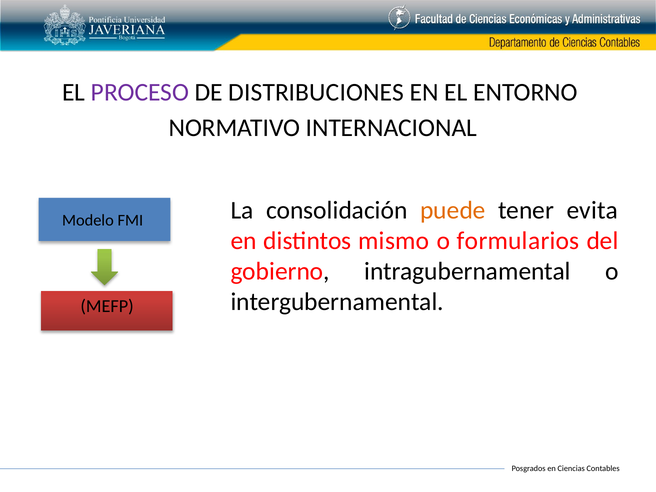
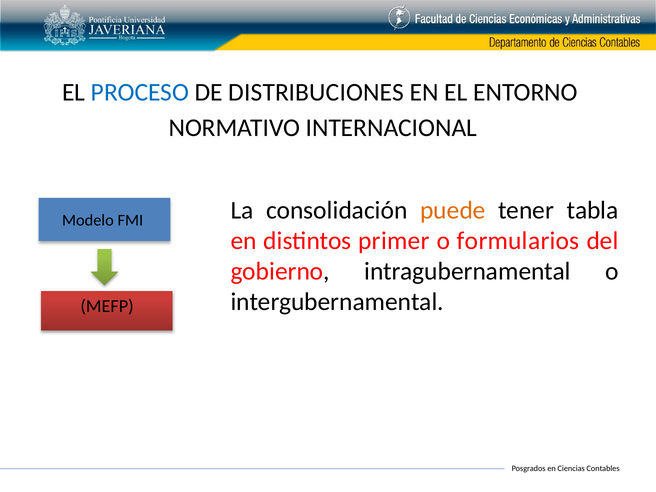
PROCESO colour: purple -> blue
evita: evita -> tabla
mismo: mismo -> primer
